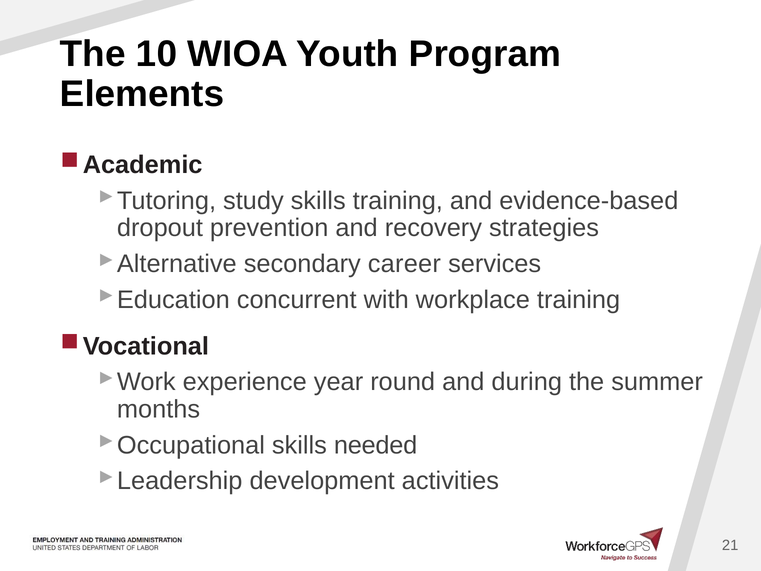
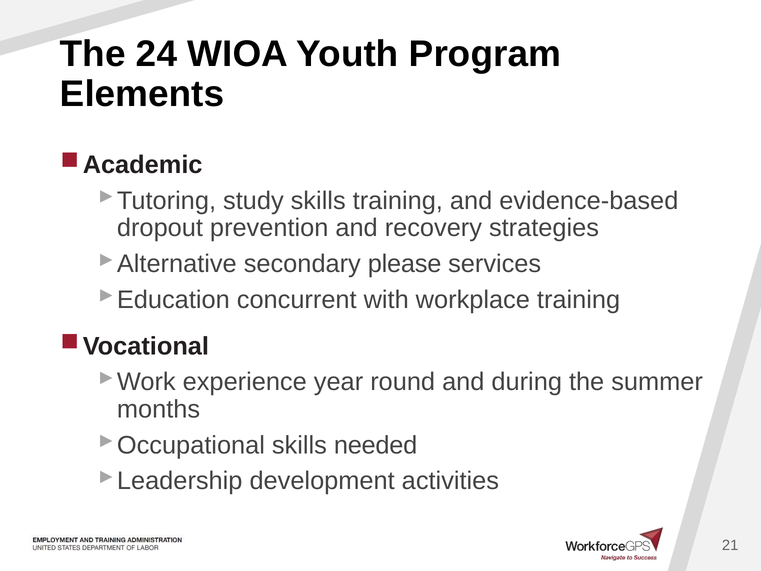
10: 10 -> 24
career: career -> please
